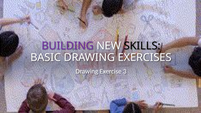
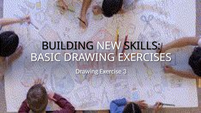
BUILDING colour: purple -> black
